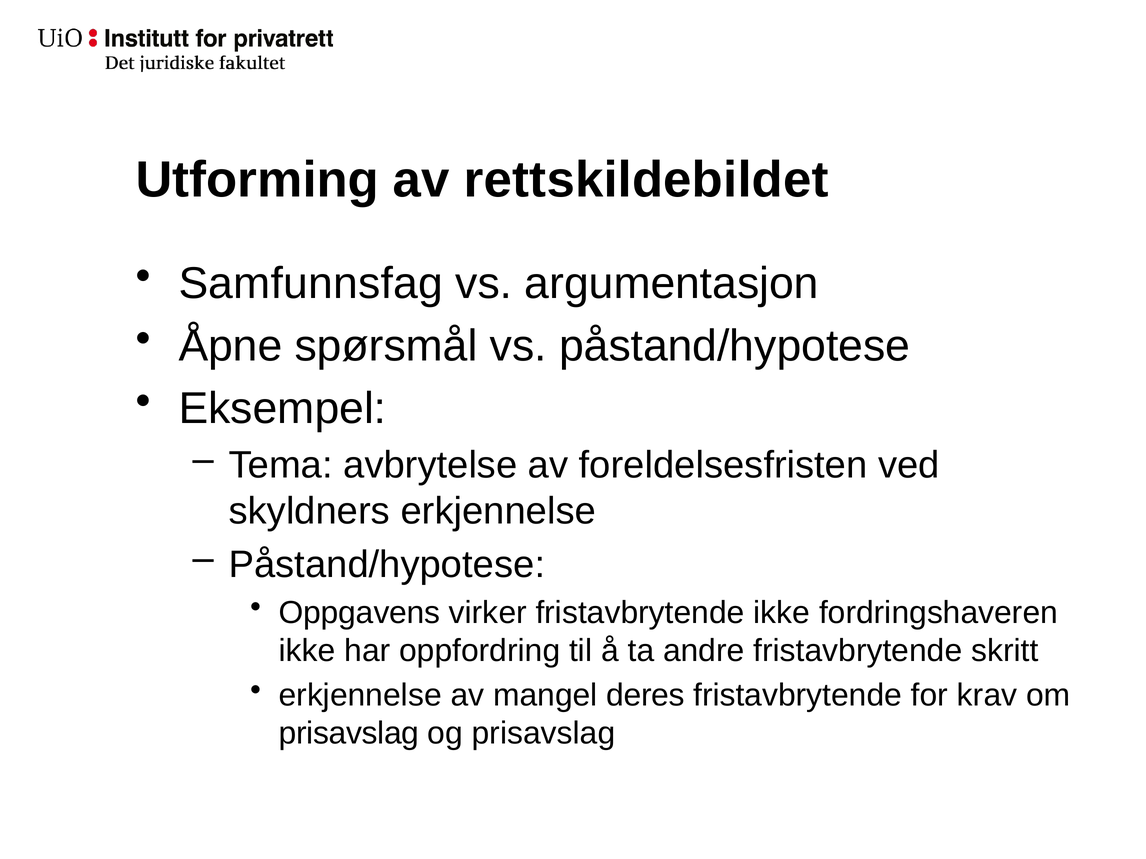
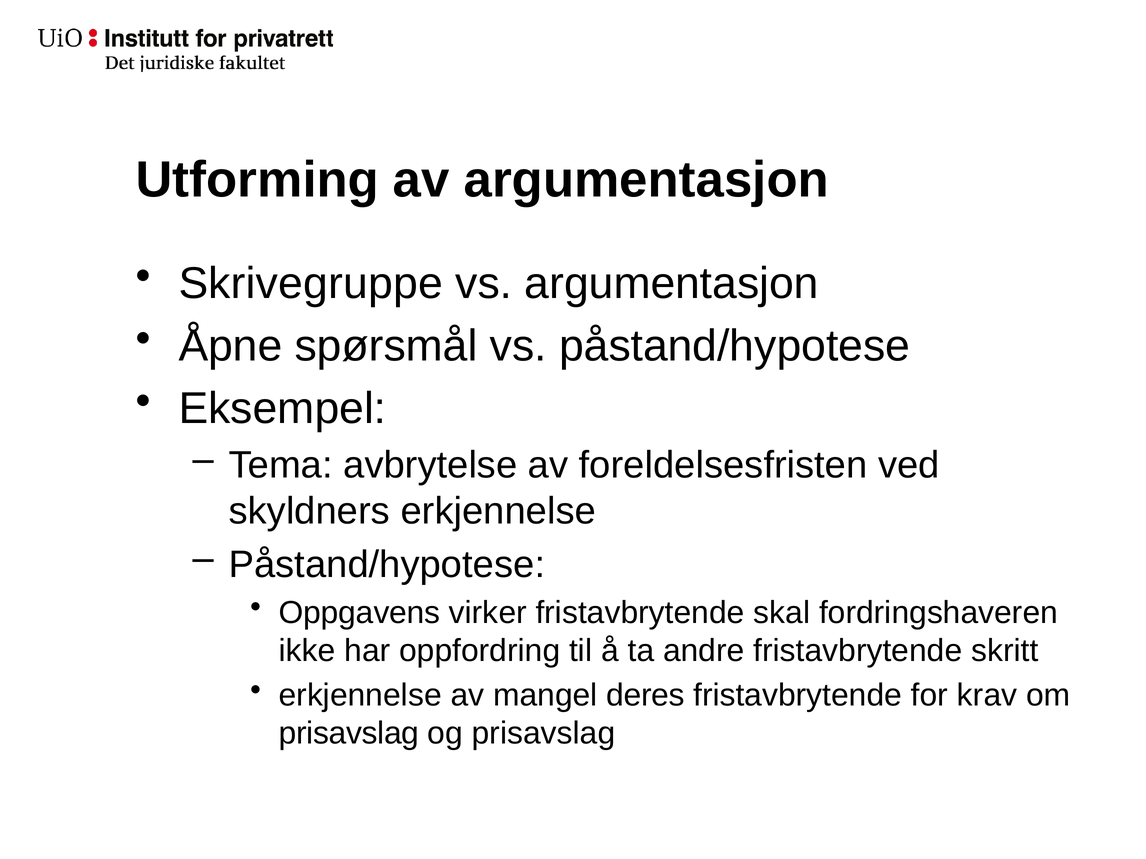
av rettskildebildet: rettskildebildet -> argumentasjon
Samfunnsfag: Samfunnsfag -> Skrivegruppe
fristavbrytende ikke: ikke -> skal
